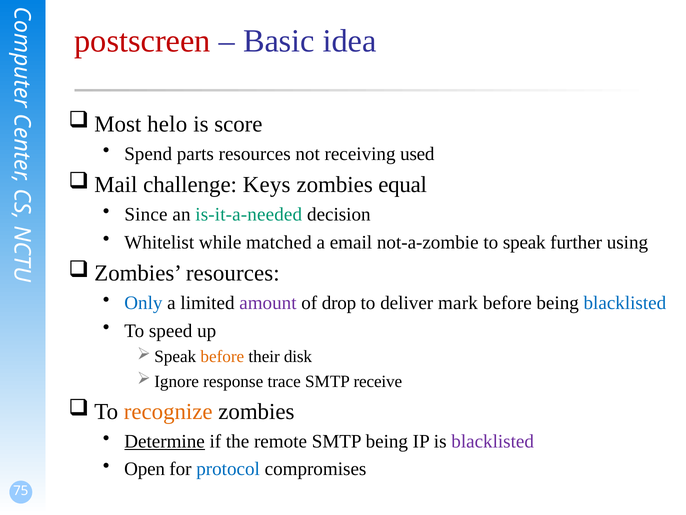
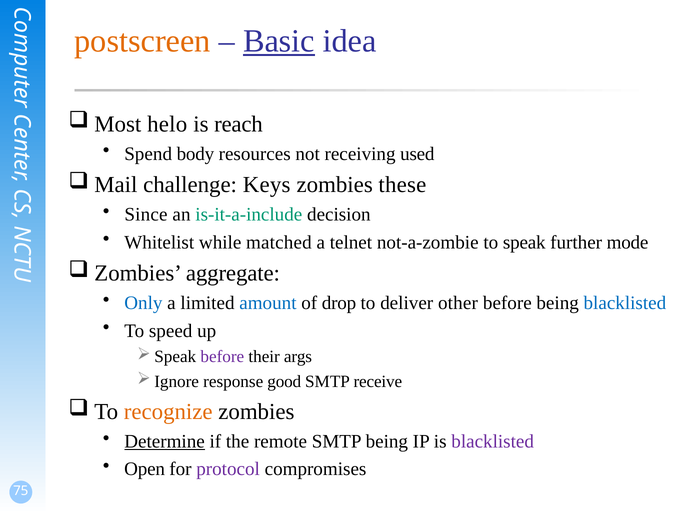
postscreen colour: red -> orange
Basic underline: none -> present
score: score -> reach
parts: parts -> body
equal: equal -> these
is-it-a-needed: is-it-a-needed -> is-it-a-include
email: email -> telnet
using: using -> mode
resources at (233, 273): resources -> aggregate
amount colour: purple -> blue
mark: mark -> other
before at (222, 356) colour: orange -> purple
disk: disk -> args
trace: trace -> good
protocol colour: blue -> purple
